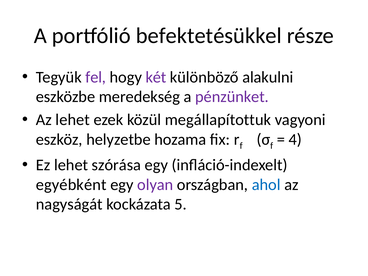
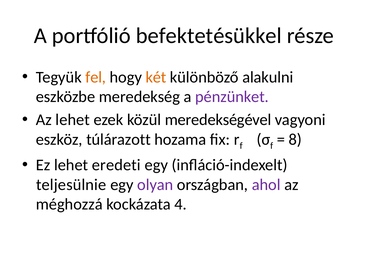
fel colour: purple -> orange
két colour: purple -> orange
megállapítottuk: megállapítottuk -> meredekségével
helyzetbe: helyzetbe -> túlárazott
4: 4 -> 8
szórása: szórása -> eredeti
egyébként: egyébként -> teljesülnie
ahol colour: blue -> purple
nagyságát: nagyságát -> méghozzá
5: 5 -> 4
